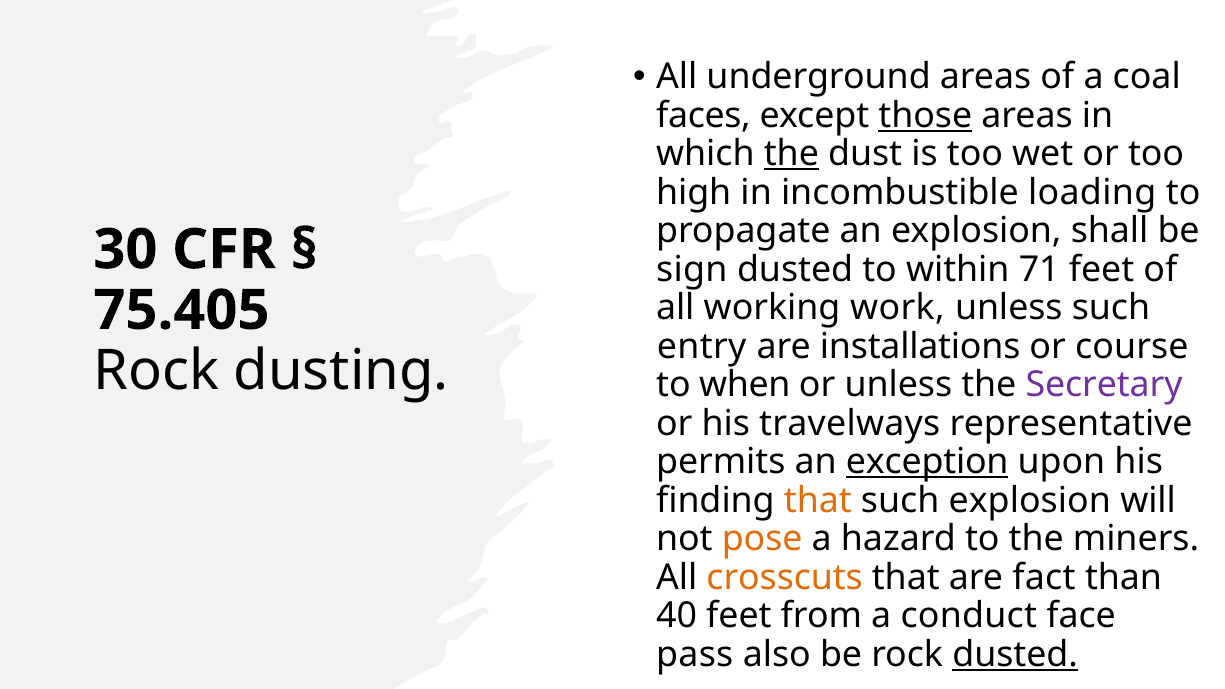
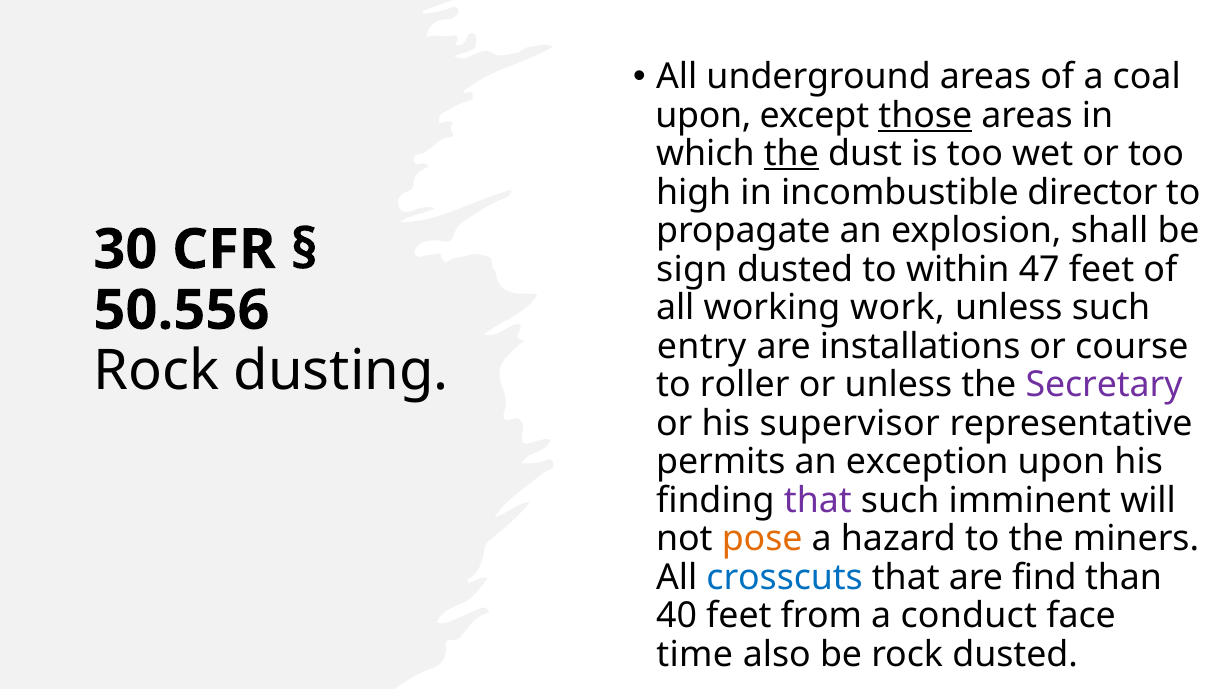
faces at (703, 115): faces -> upon
loading: loading -> director
71: 71 -> 47
75.405: 75.405 -> 50.556
when: when -> roller
travelways: travelways -> supervisor
exception underline: present -> none
that at (818, 501) colour: orange -> purple
such explosion: explosion -> imminent
crosscuts colour: orange -> blue
fact: fact -> find
pass: pass -> time
dusted at (1015, 655) underline: present -> none
